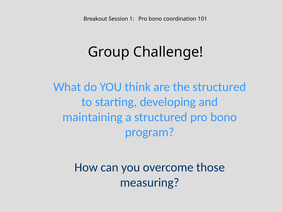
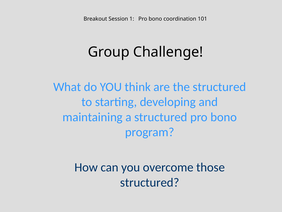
measuring at (150, 182): measuring -> structured
